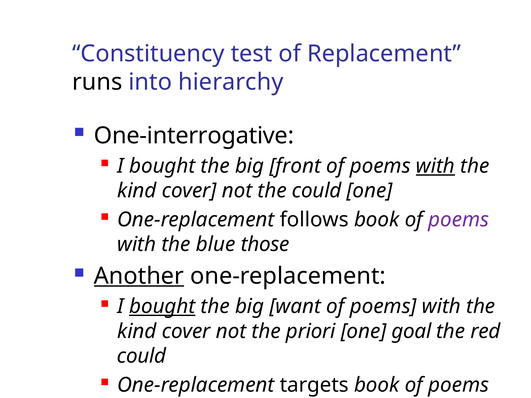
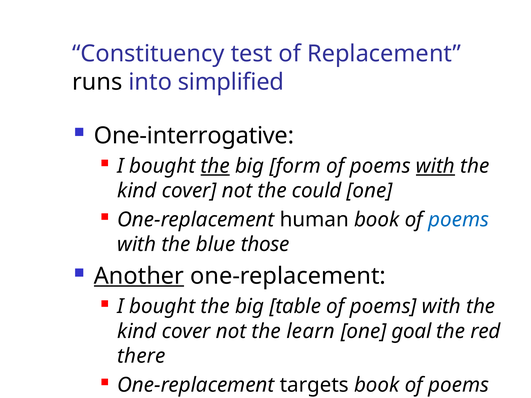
hierarchy: hierarchy -> simplified
the at (215, 166) underline: none -> present
front: front -> form
follows: follows -> human
poems at (459, 220) colour: purple -> blue
bought at (162, 307) underline: present -> none
want: want -> table
priori: priori -> learn
could at (142, 356): could -> there
